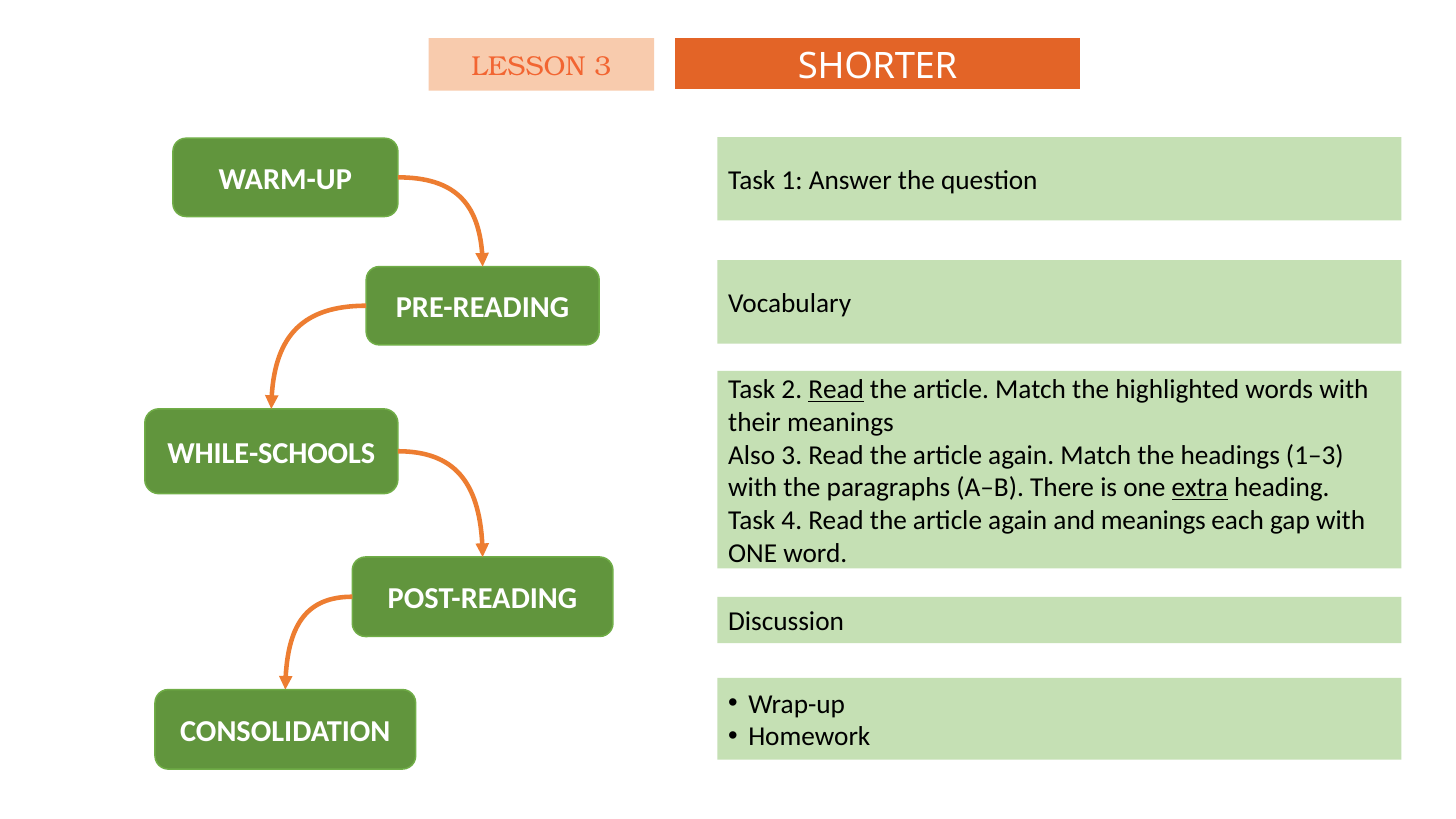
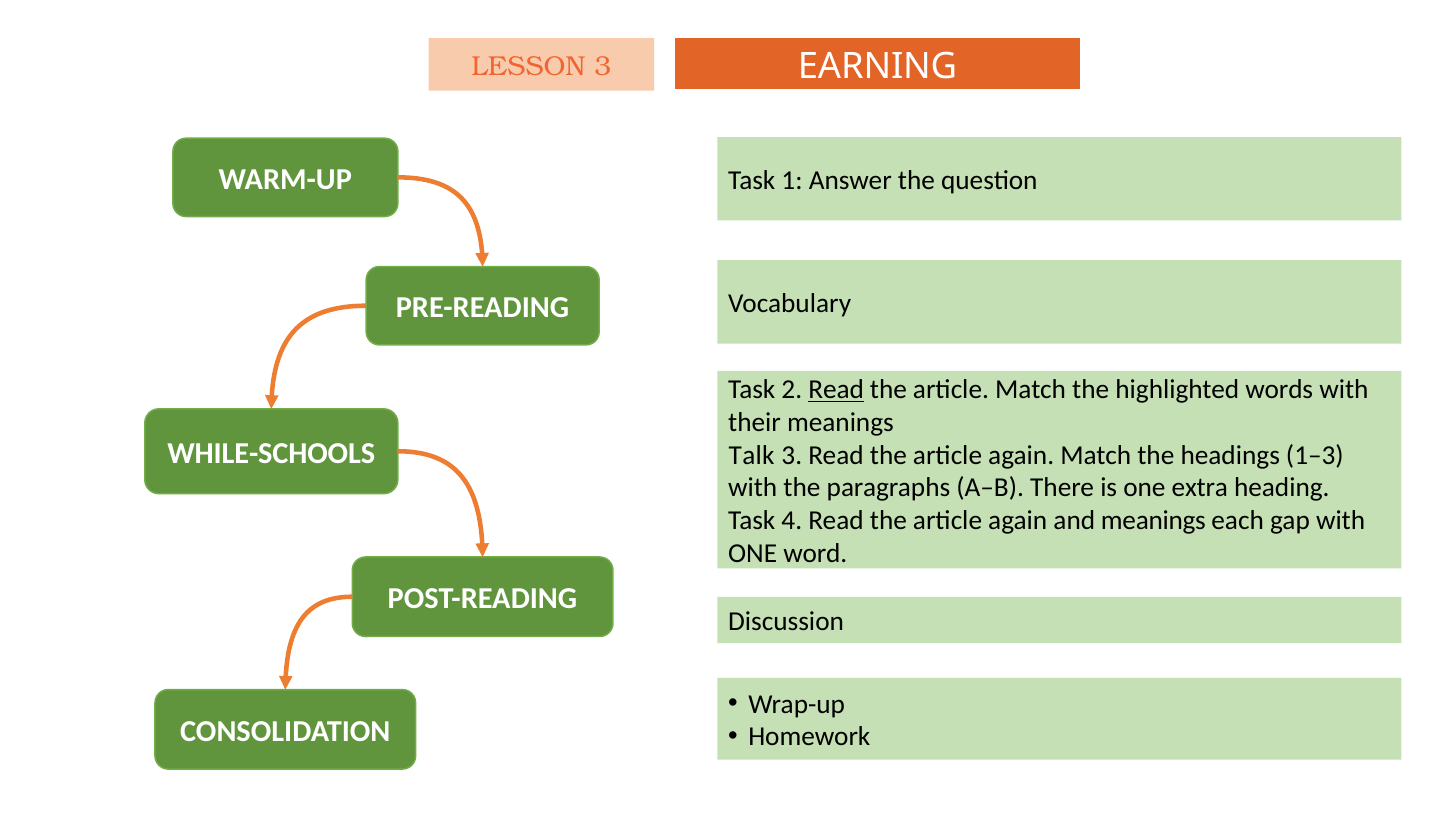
SHORTER: SHORTER -> EARNING
Also: Also -> Talk
extra underline: present -> none
